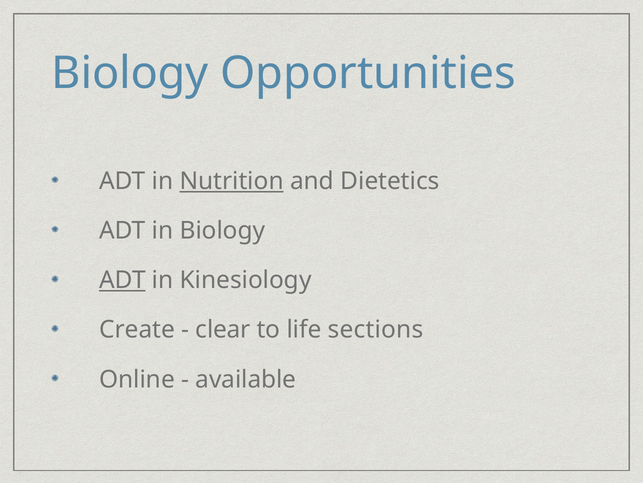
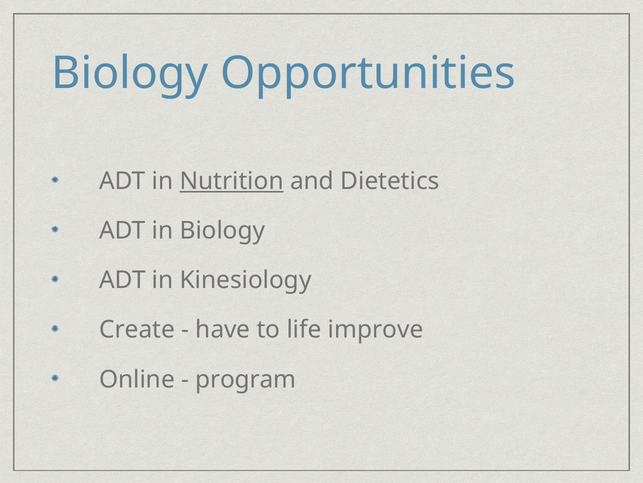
ADT at (122, 280) underline: present -> none
clear: clear -> have
sections: sections -> improve
available: available -> program
